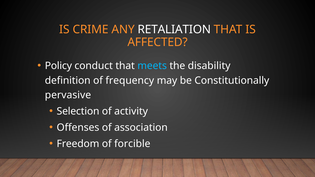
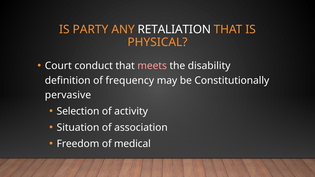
CRIME: CRIME -> PARTY
AFFECTED: AFFECTED -> PHYSICAL
Policy: Policy -> Court
meets colour: light blue -> pink
Offenses: Offenses -> Situation
forcible: forcible -> medical
